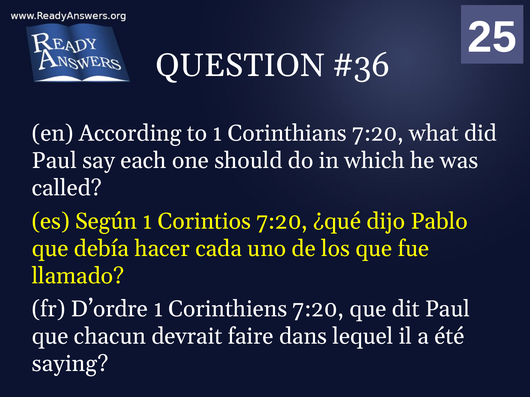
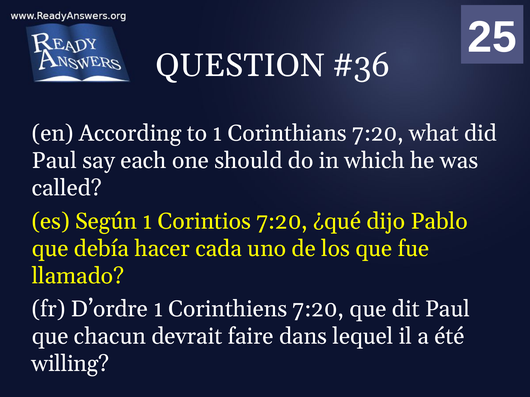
saying: saying -> willing
